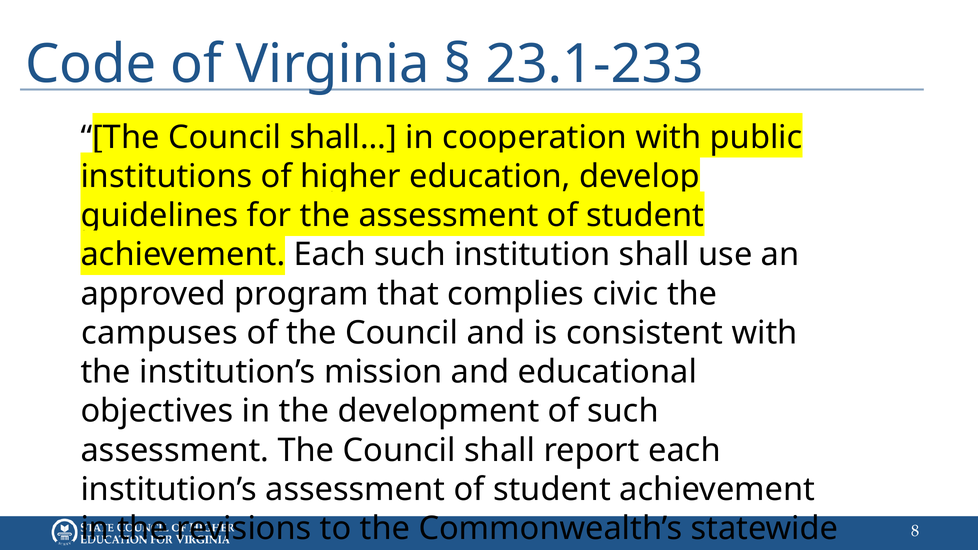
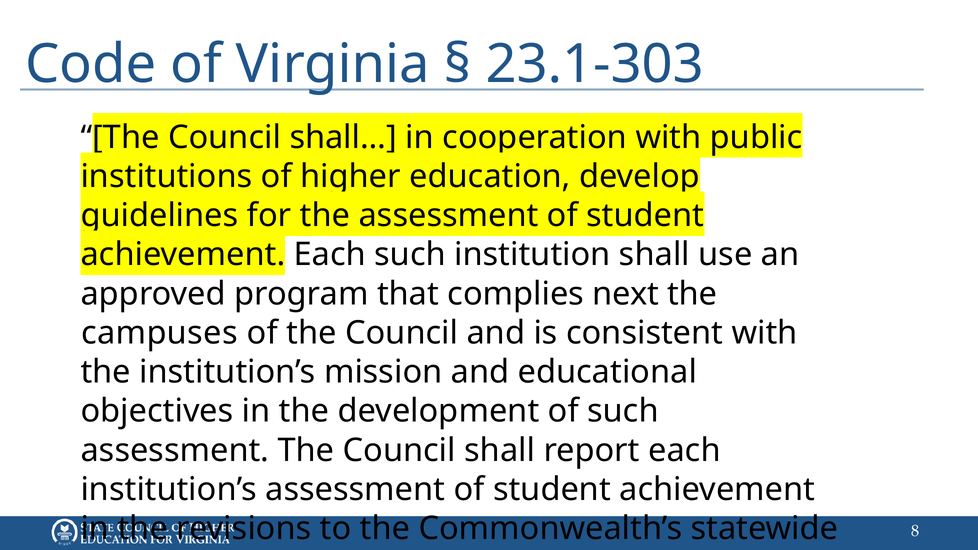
23.1-233: 23.1-233 -> 23.1-303
civic: civic -> next
